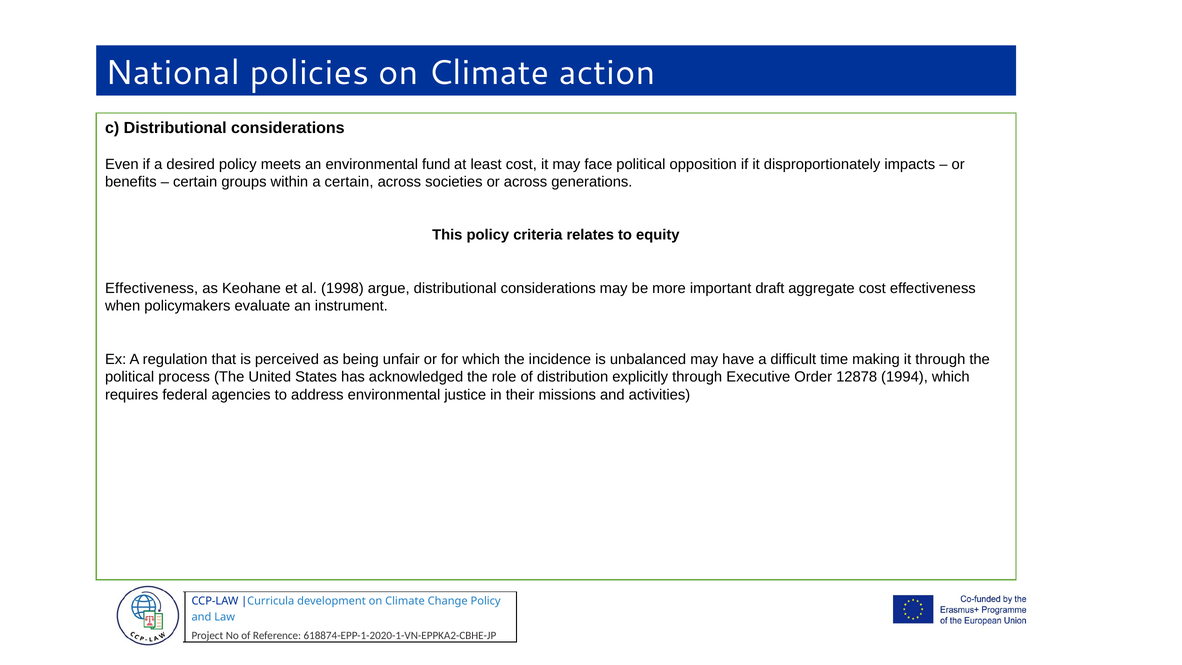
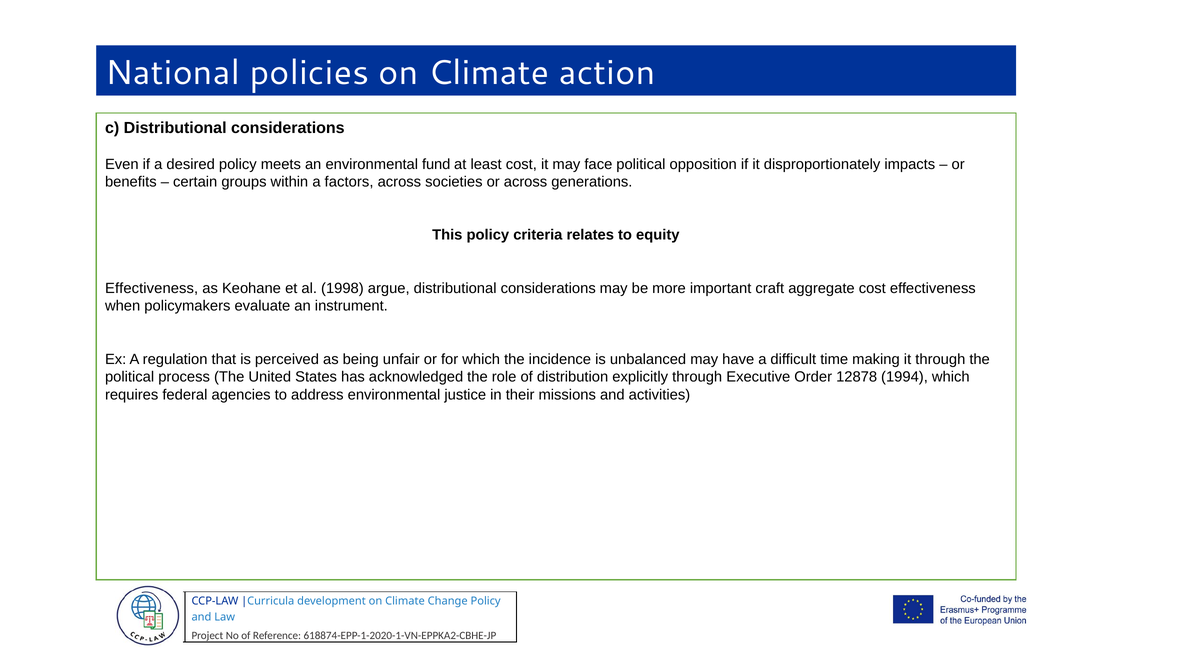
a certain: certain -> factors
draft: draft -> craft
